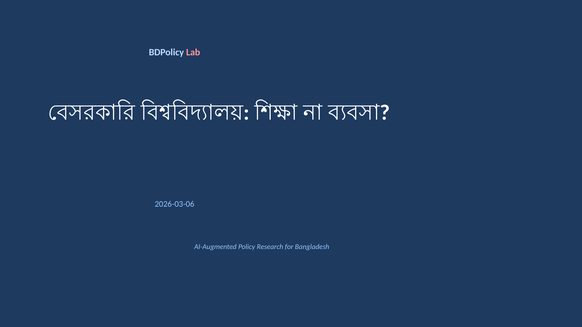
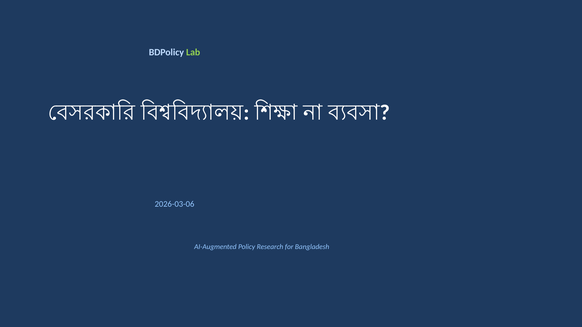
Lab colour: pink -> light green
